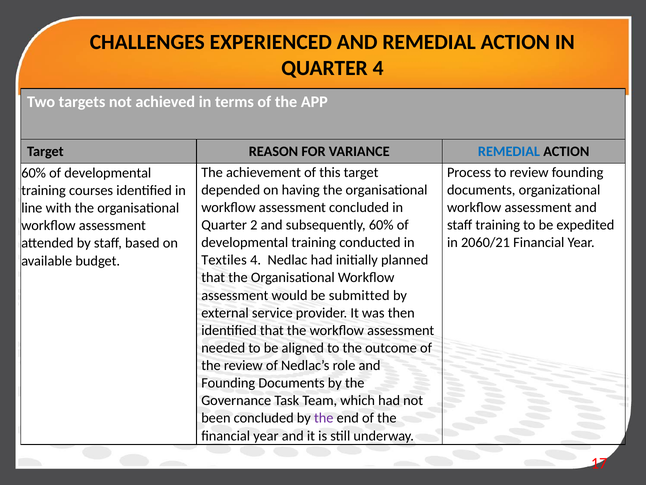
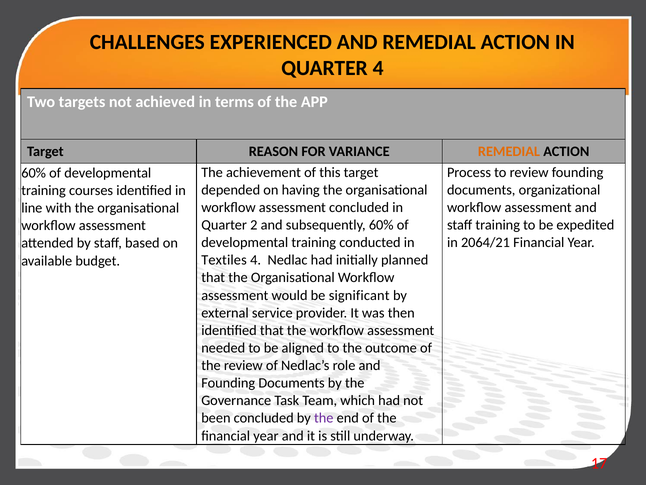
REMEDIAL at (509, 151) colour: blue -> orange
2060/21: 2060/21 -> 2064/21
submitted: submitted -> significant
